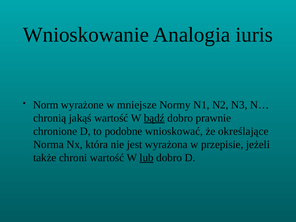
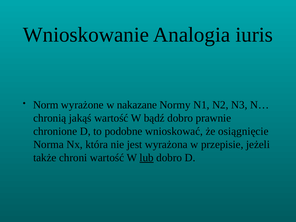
mniejsze: mniejsze -> nakazane
bądź underline: present -> none
określające: określające -> osiągnięcie
